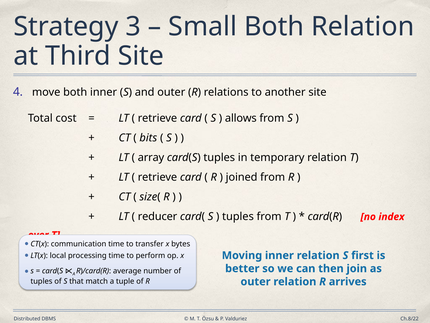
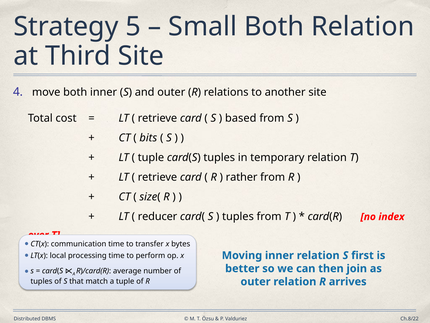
3: 3 -> 5
allows: allows -> based
array at (151, 157): array -> tuple
joined: joined -> rather
